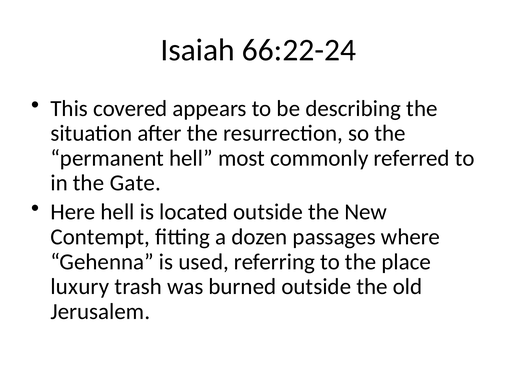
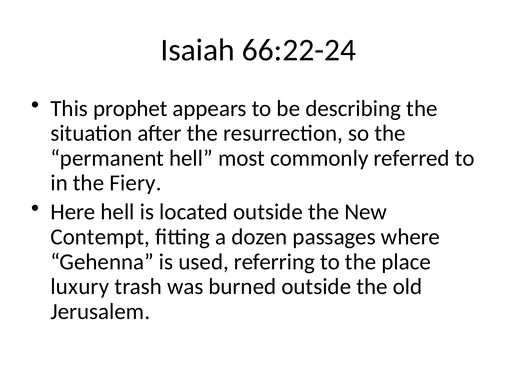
covered: covered -> prophet
Gate: Gate -> Fiery
